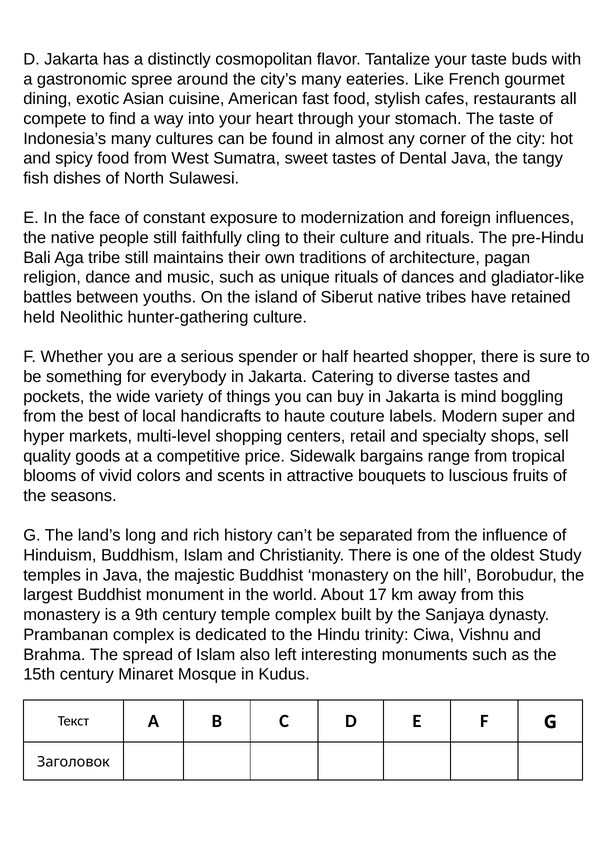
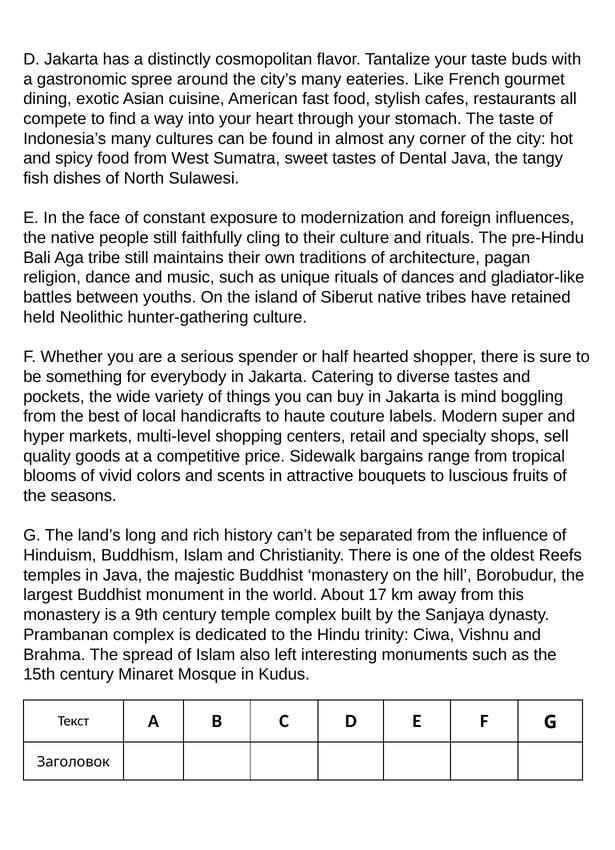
Study: Study -> Reefs
